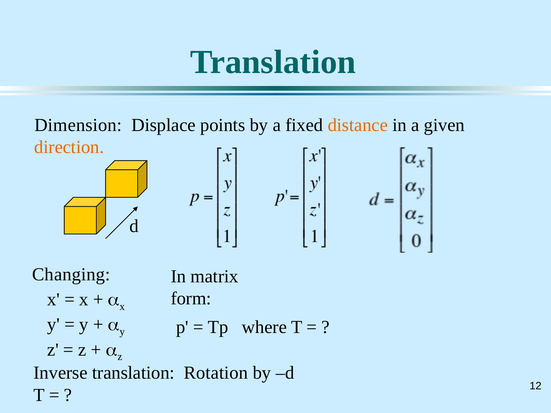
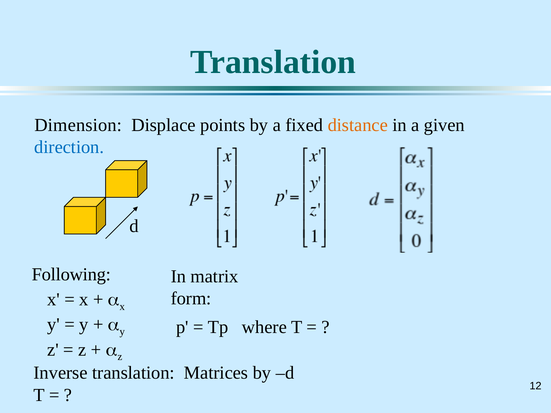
direction colour: orange -> blue
Changing: Changing -> Following
Rotation: Rotation -> Matrices
